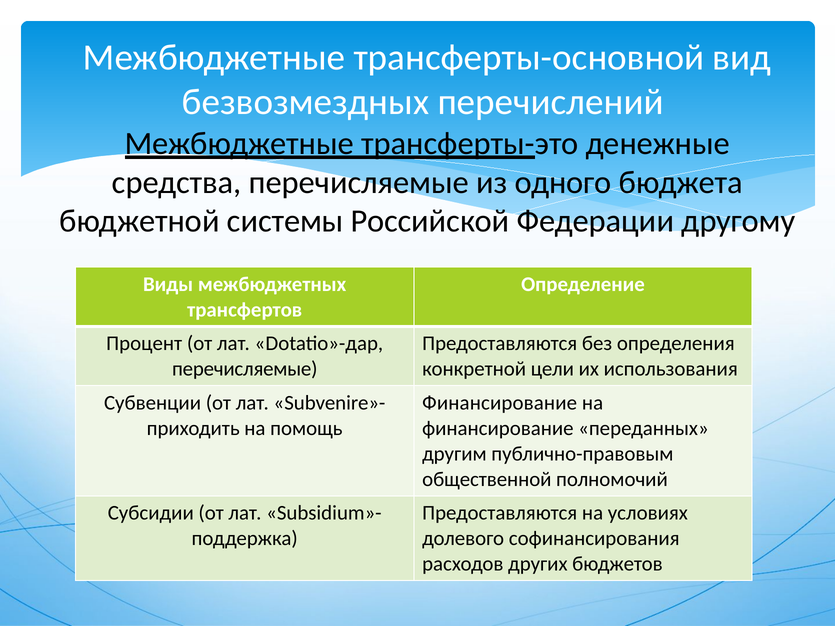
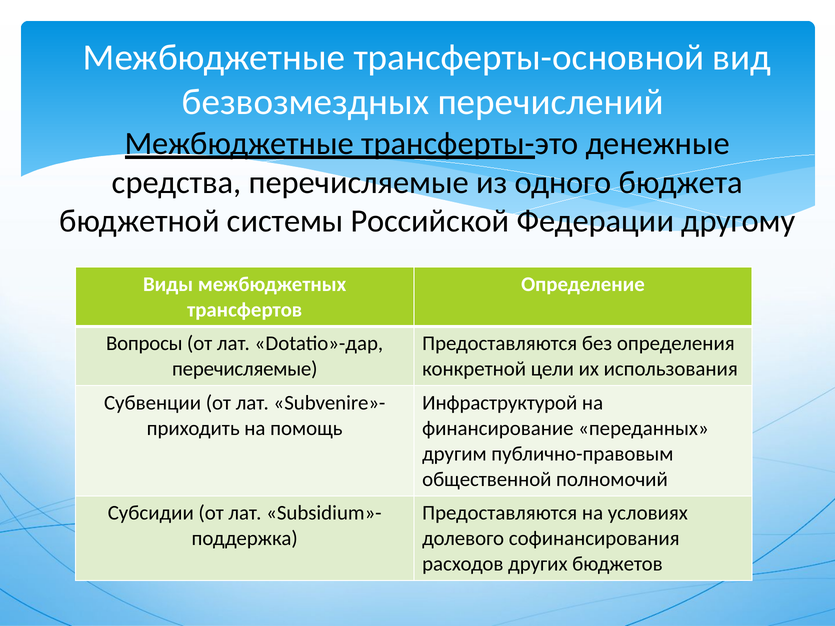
Процент: Процент -> Вопросы
Финансирование at (500, 403): Финансирование -> Инфраструктурой
